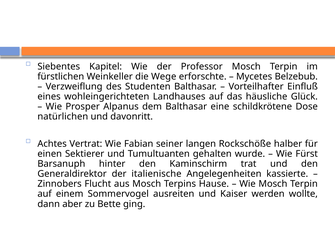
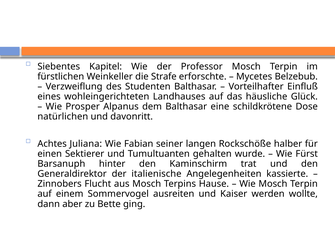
Wege: Wege -> Strafe
Vertrat: Vertrat -> Juliana
